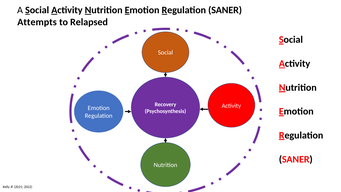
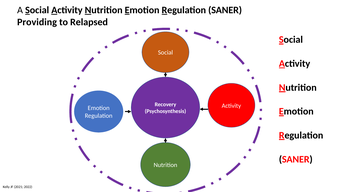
Attempts: Attempts -> Providing
